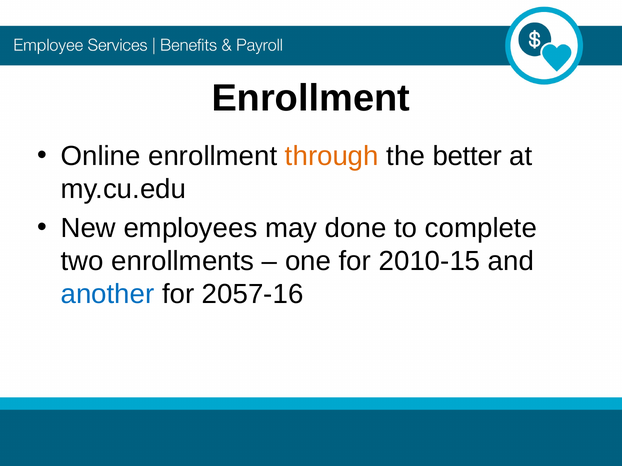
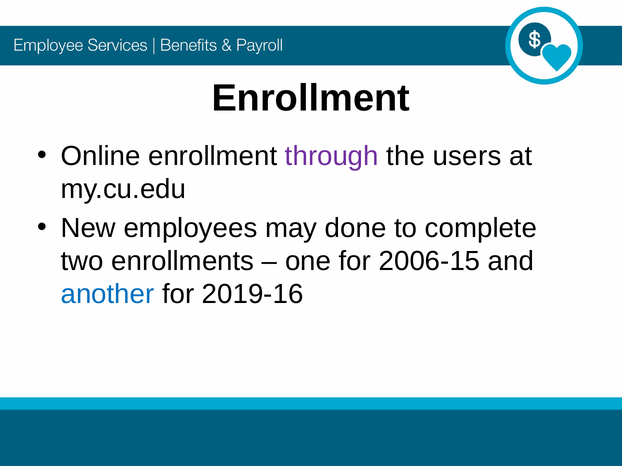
through colour: orange -> purple
better: better -> users
2010-15: 2010-15 -> 2006-15
2057-16: 2057-16 -> 2019-16
